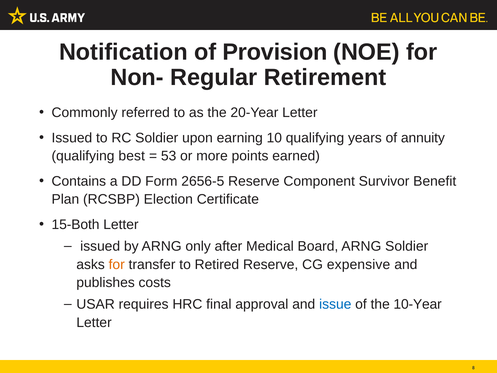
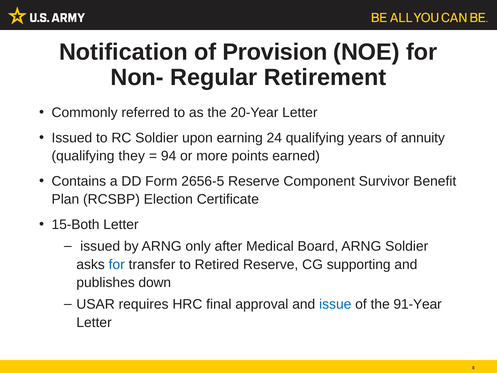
10: 10 -> 24
best: best -> they
53: 53 -> 94
for at (117, 264) colour: orange -> blue
expensive: expensive -> supporting
costs: costs -> down
10-Year: 10-Year -> 91-Year
